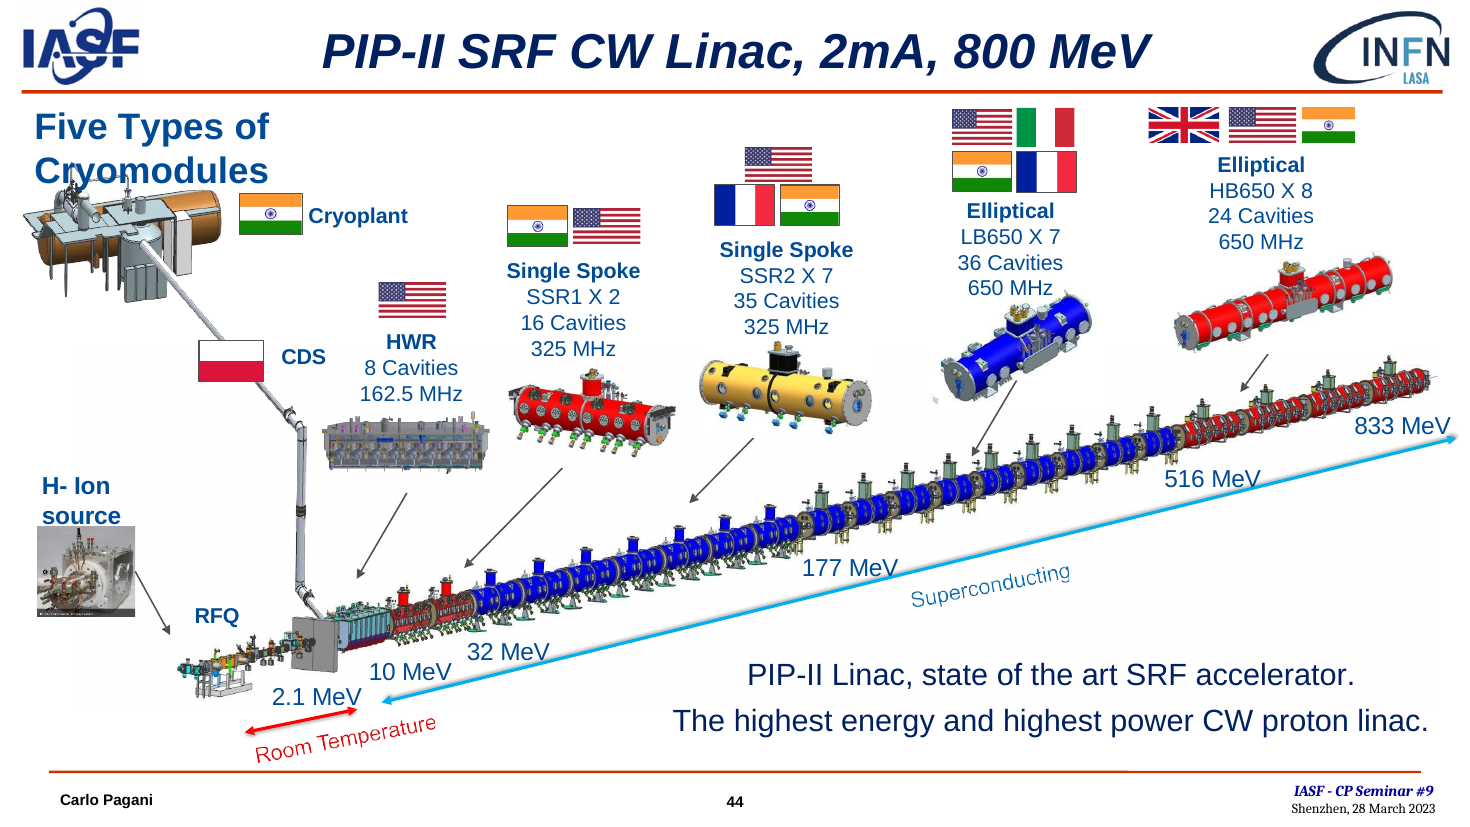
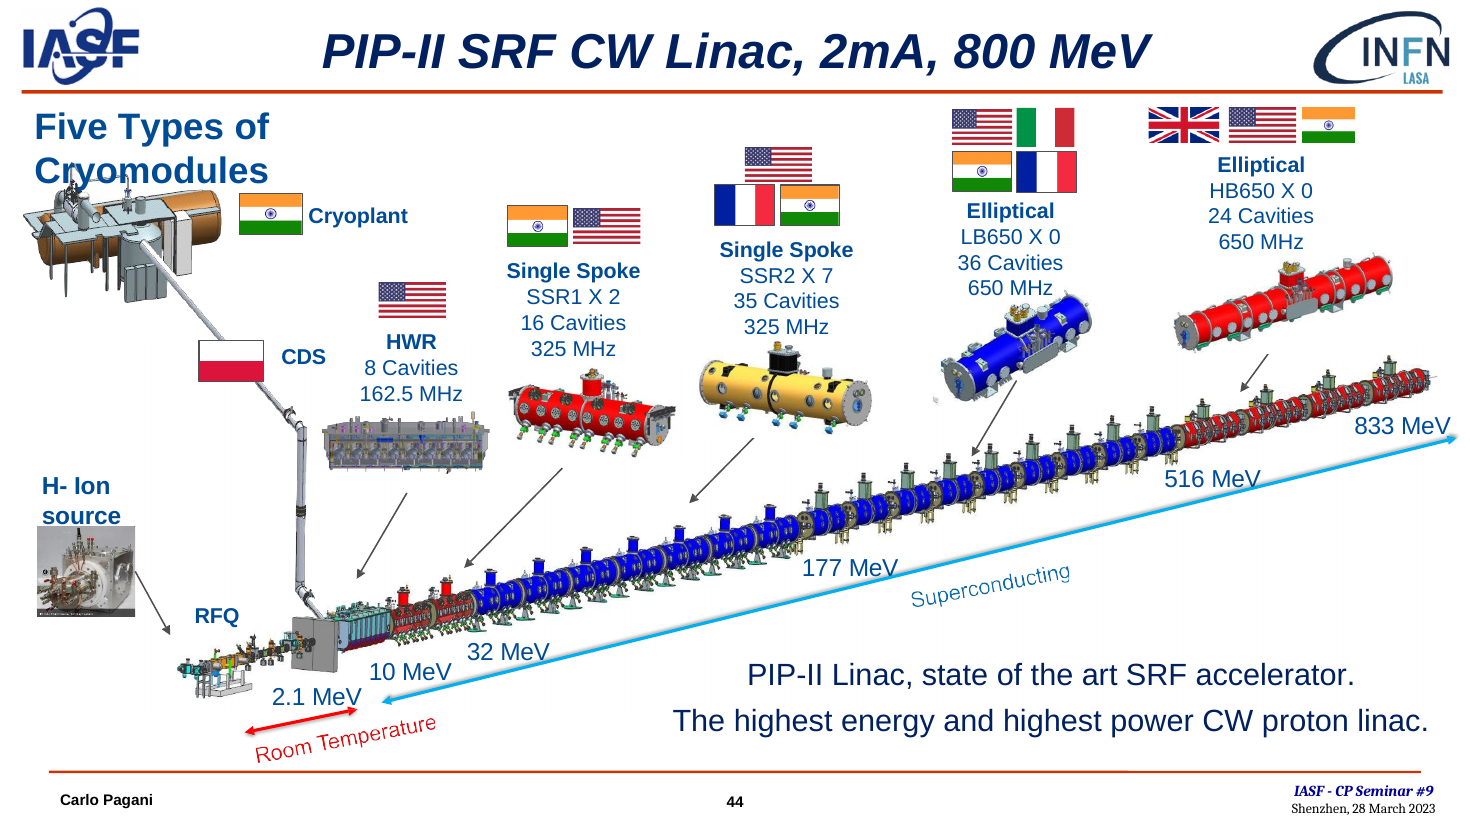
HB650 X 8: 8 -> 0
LB650 X 7: 7 -> 0
